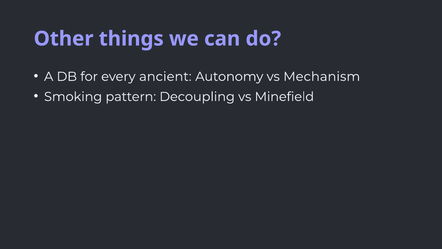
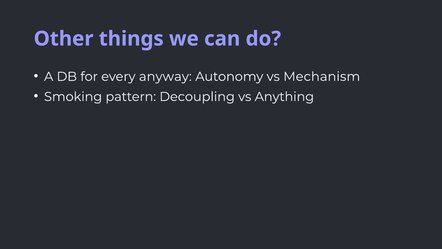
ancient: ancient -> anyway
Minefield: Minefield -> Anything
